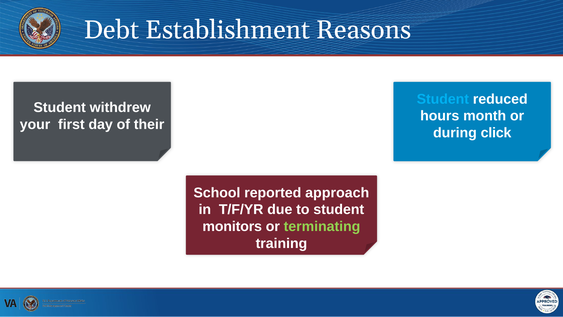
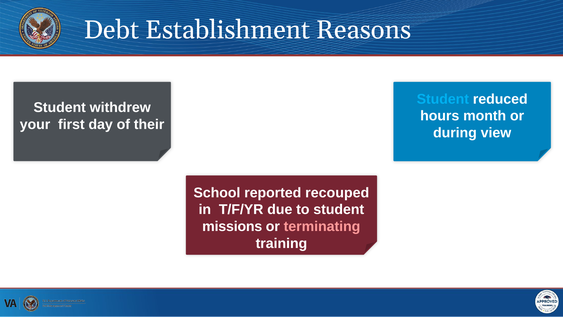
during click: click -> view
approach: approach -> recouped
monitors: monitors -> missions
terminating colour: light green -> pink
